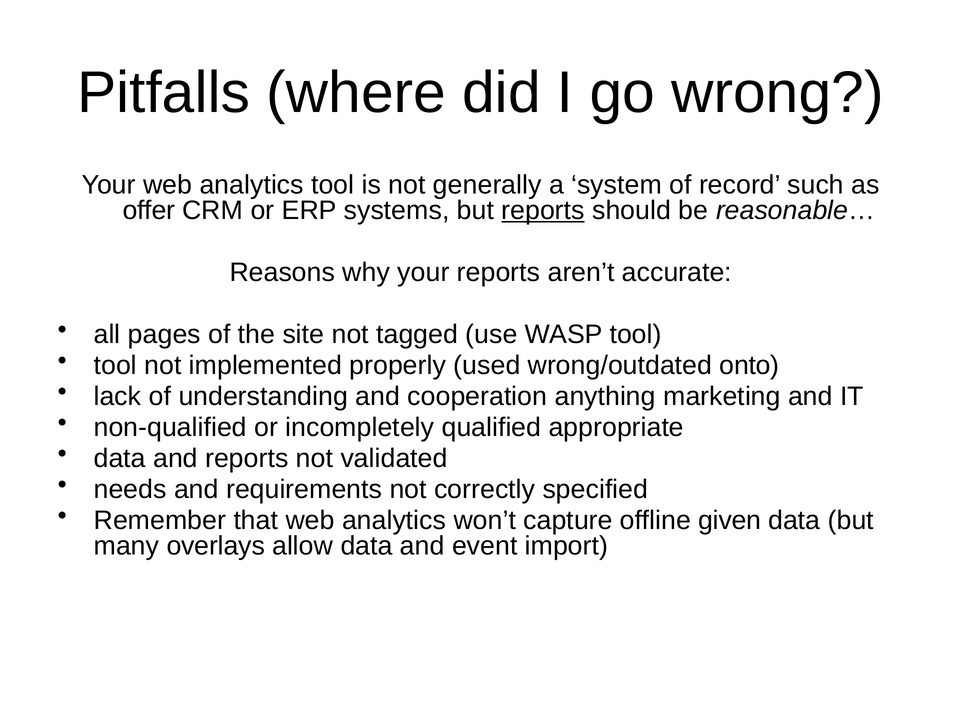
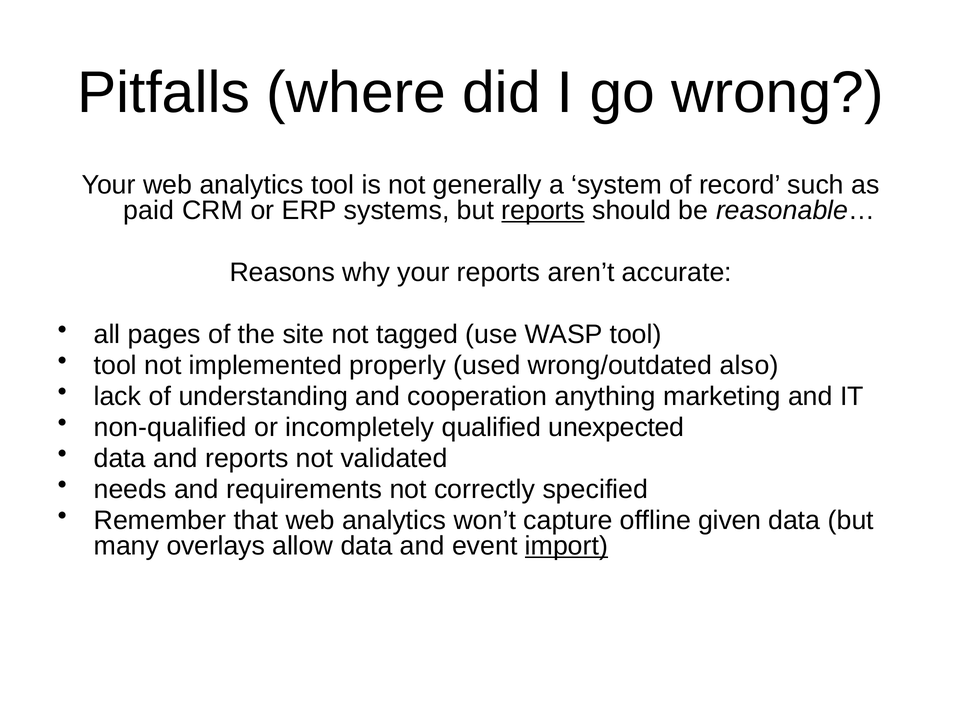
offer: offer -> paid
onto: onto -> also
appropriate: appropriate -> unexpected
import underline: none -> present
